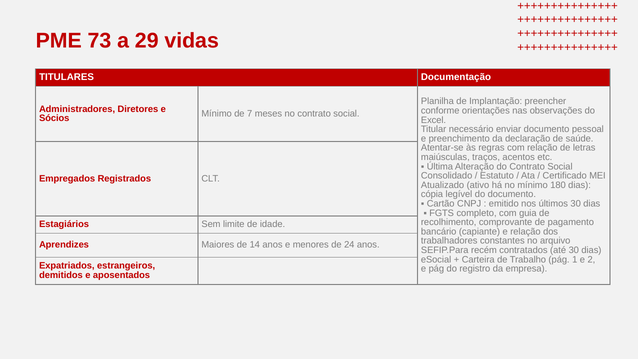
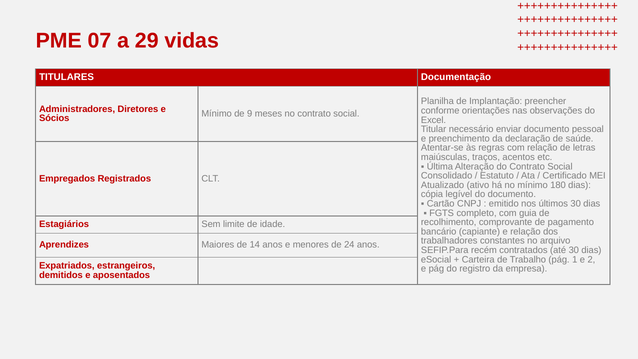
73: 73 -> 07
7: 7 -> 9
